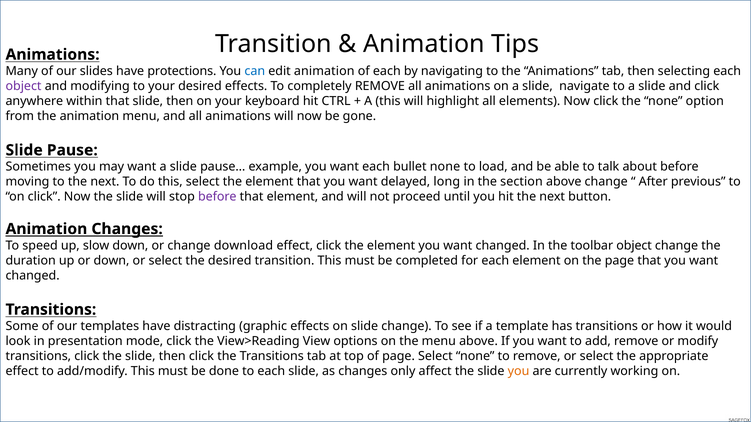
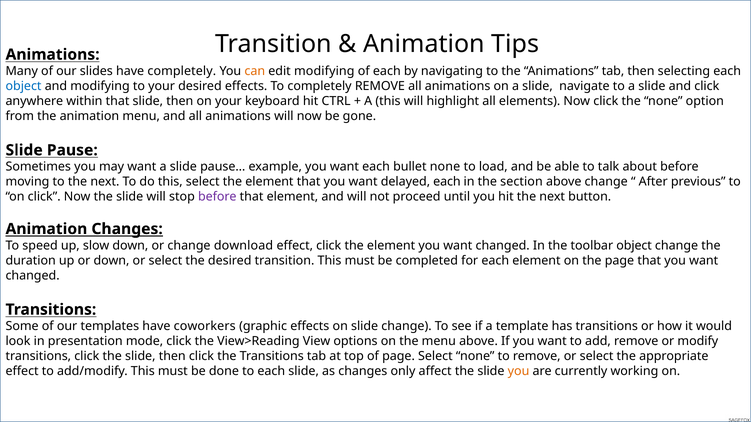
have protections: protections -> completely
can colour: blue -> orange
edit animation: animation -> modifying
object at (24, 86) colour: purple -> blue
delayed long: long -> each
distracting: distracting -> coworkers
